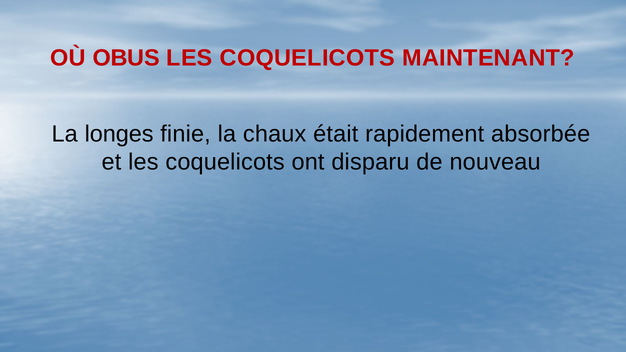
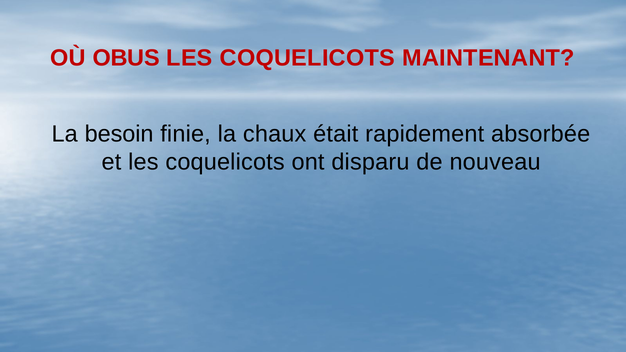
longes: longes -> besoin
